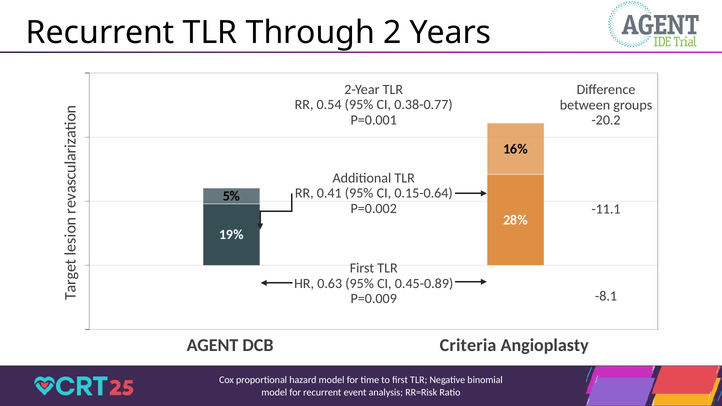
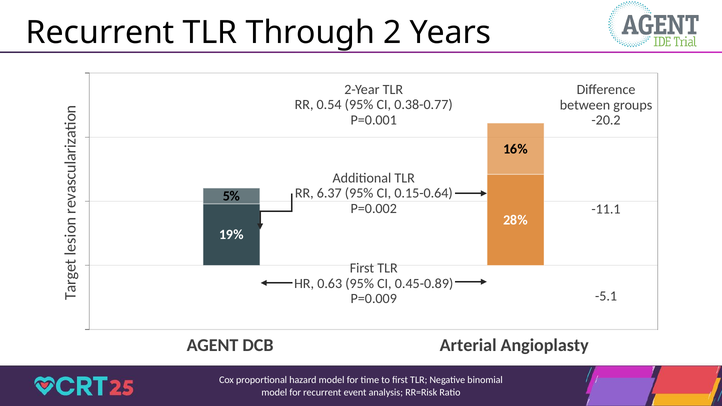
0.41: 0.41 -> 6.37
-8.1: -8.1 -> -5.1
Criteria: Criteria -> Arterial
